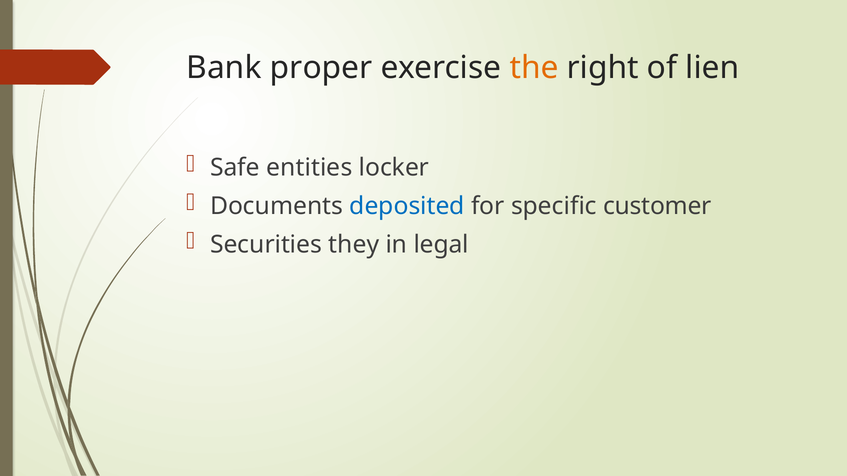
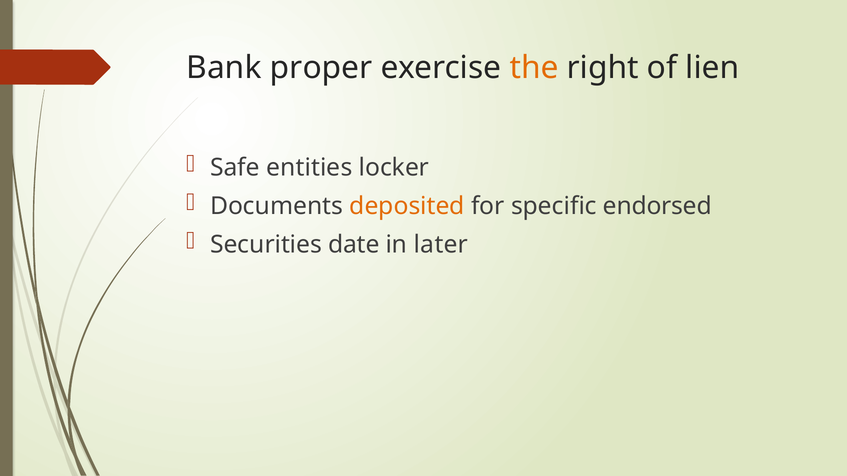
deposited colour: blue -> orange
customer: customer -> endorsed
they: they -> date
legal: legal -> later
